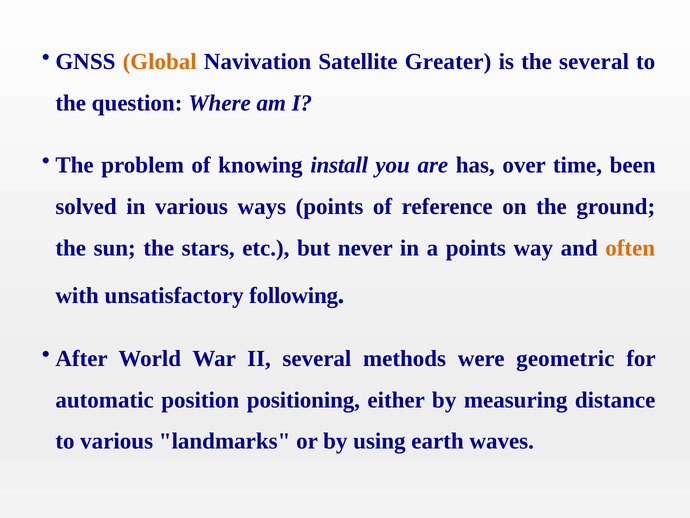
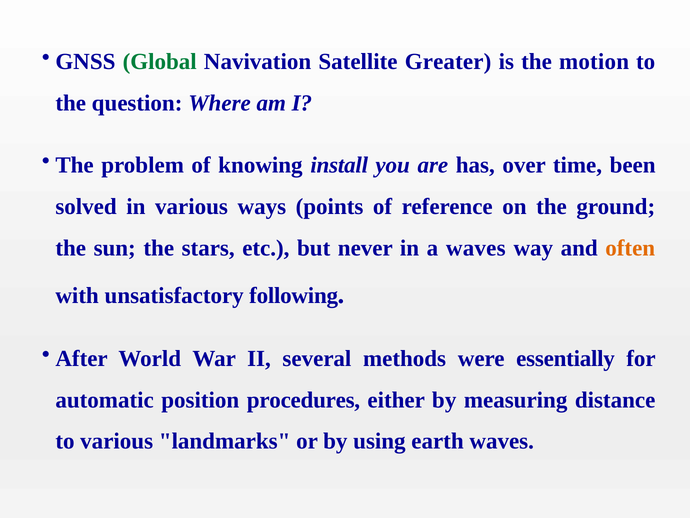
Global colour: orange -> green
the several: several -> motion
a points: points -> waves
geometric: geometric -> essentially
positioning: positioning -> procedures
